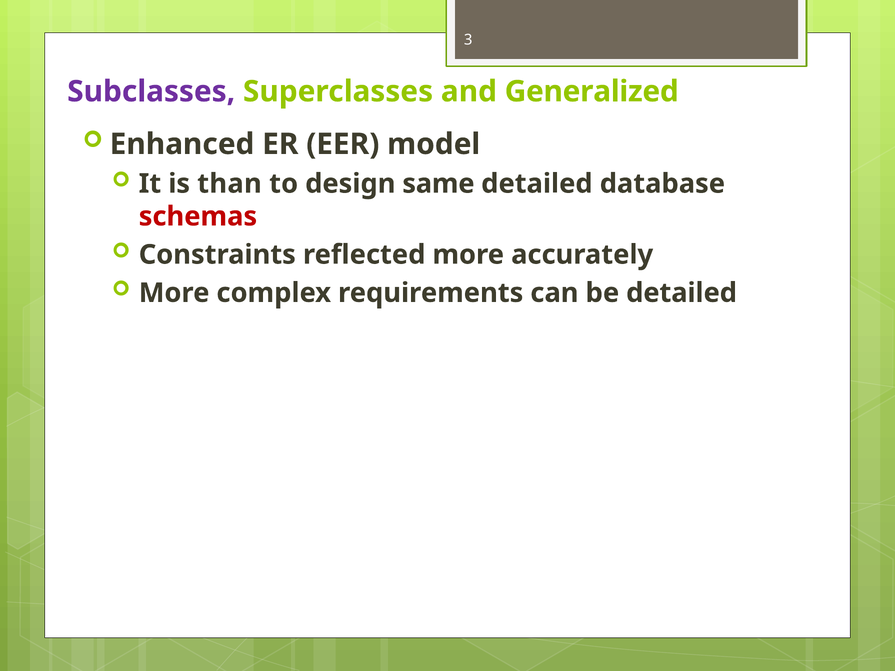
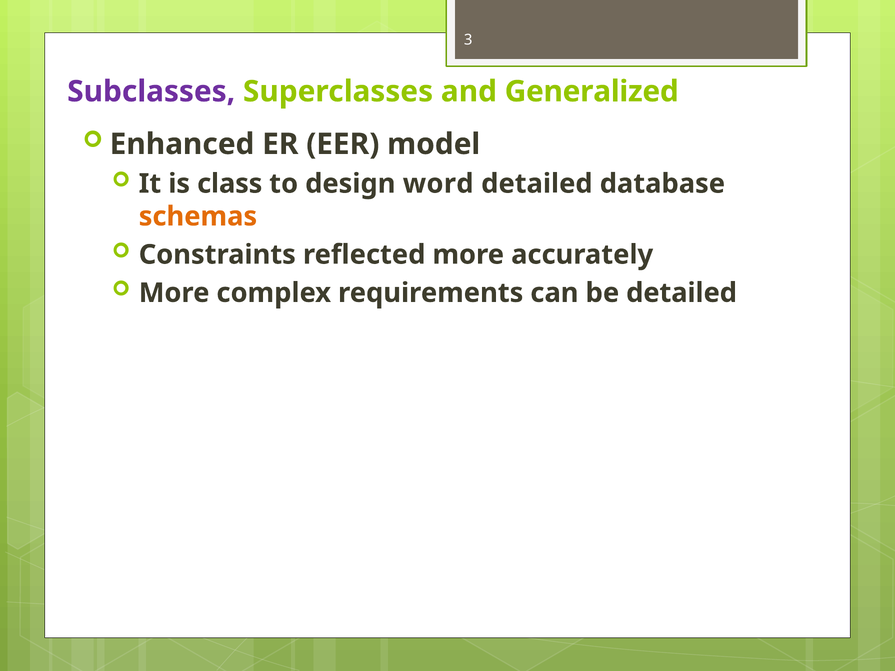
than: than -> class
same: same -> word
schemas colour: red -> orange
